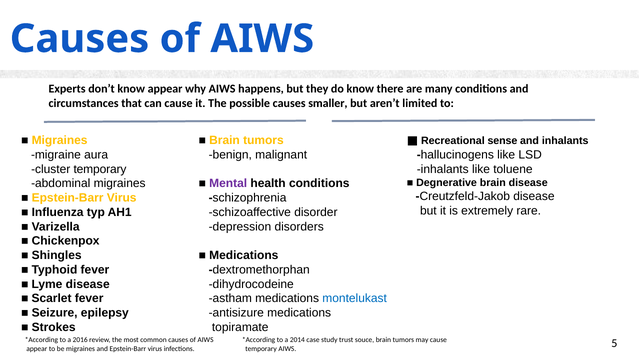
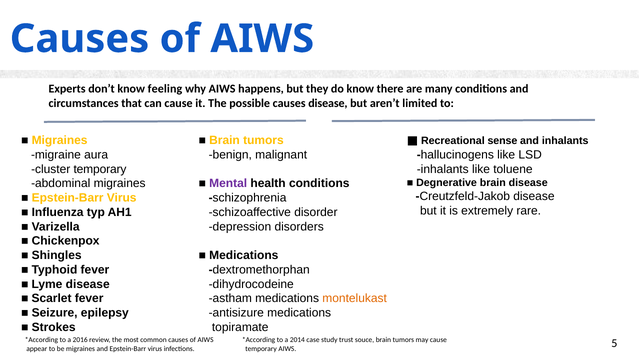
know appear: appear -> feeling
causes smaller: smaller -> disease
montelukast colour: blue -> orange
